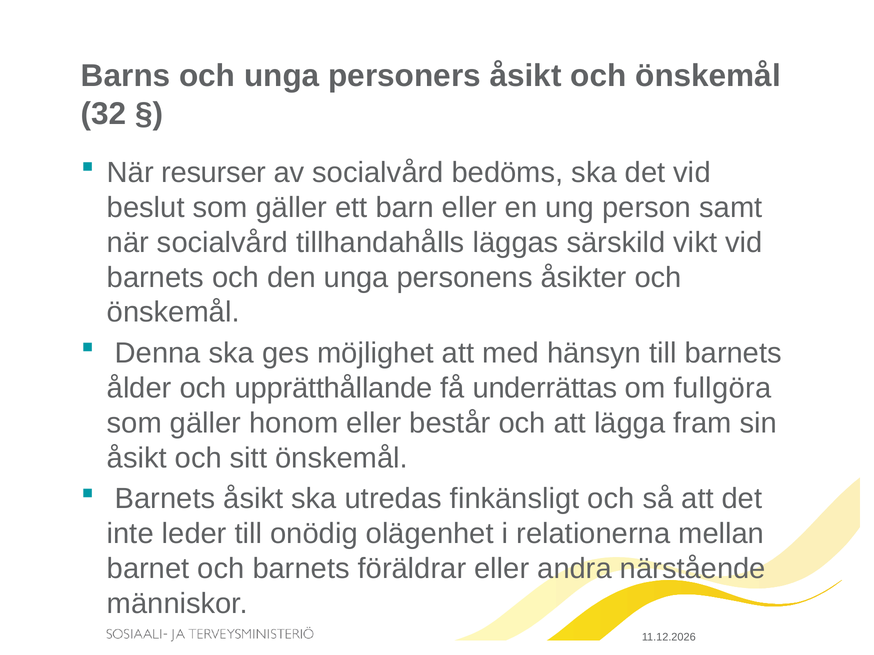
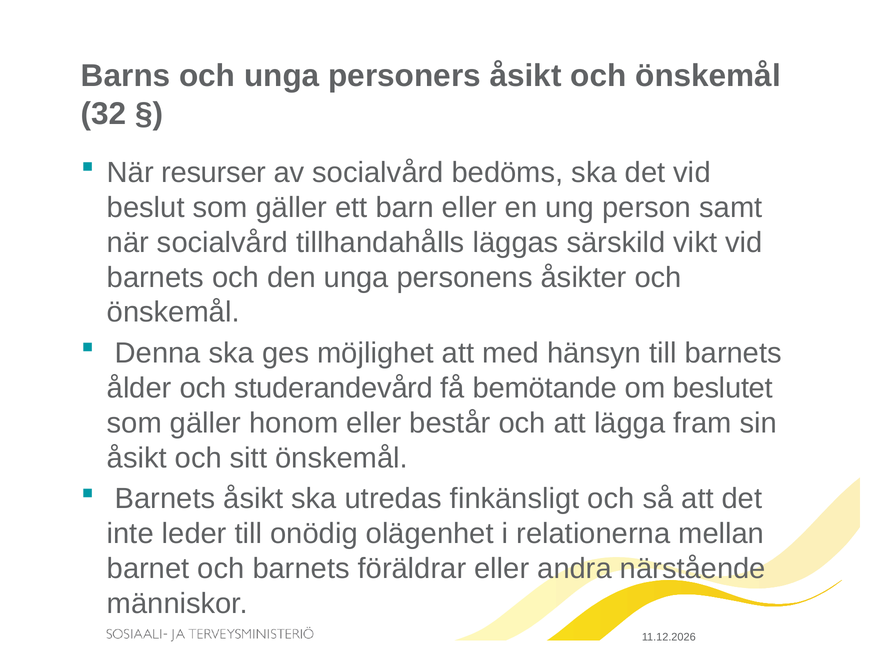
upprätthållande: upprätthållande -> studerandevård
underrättas: underrättas -> bemötande
fullgöra: fullgöra -> beslutet
